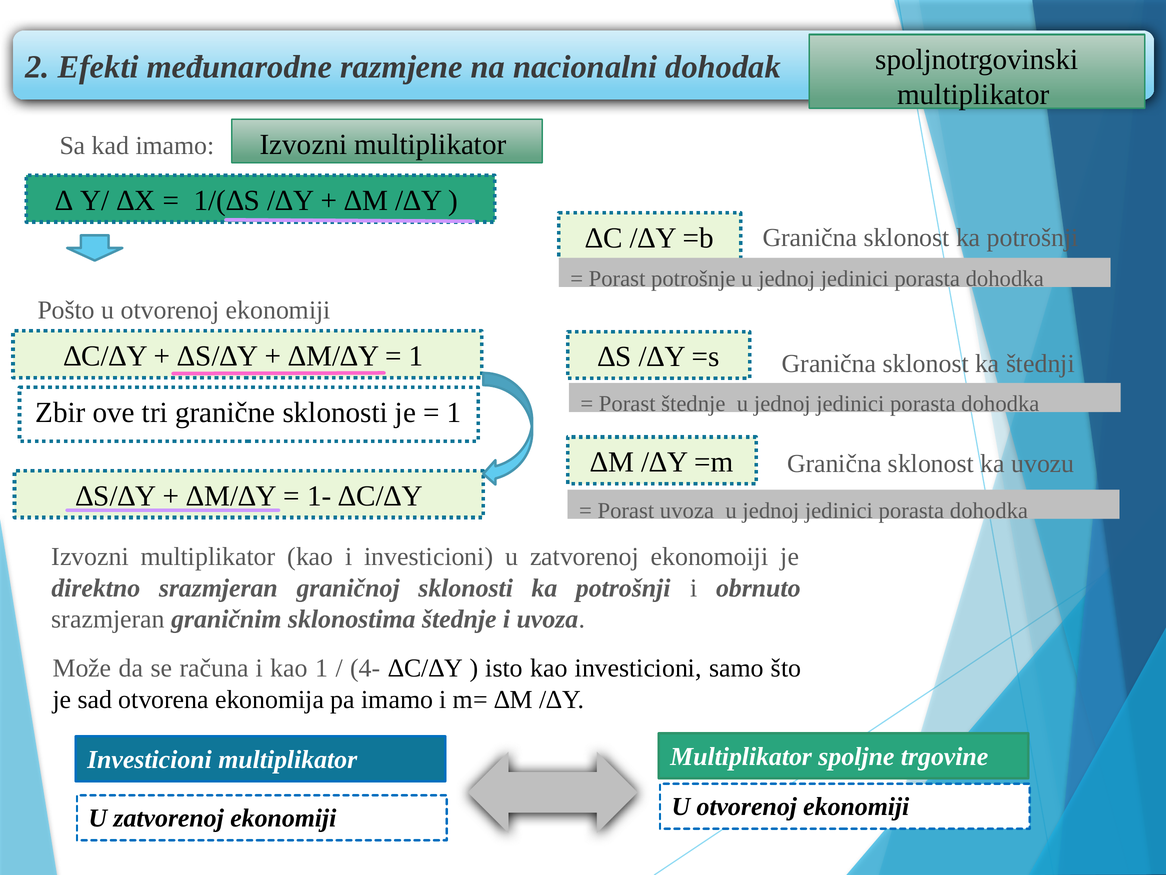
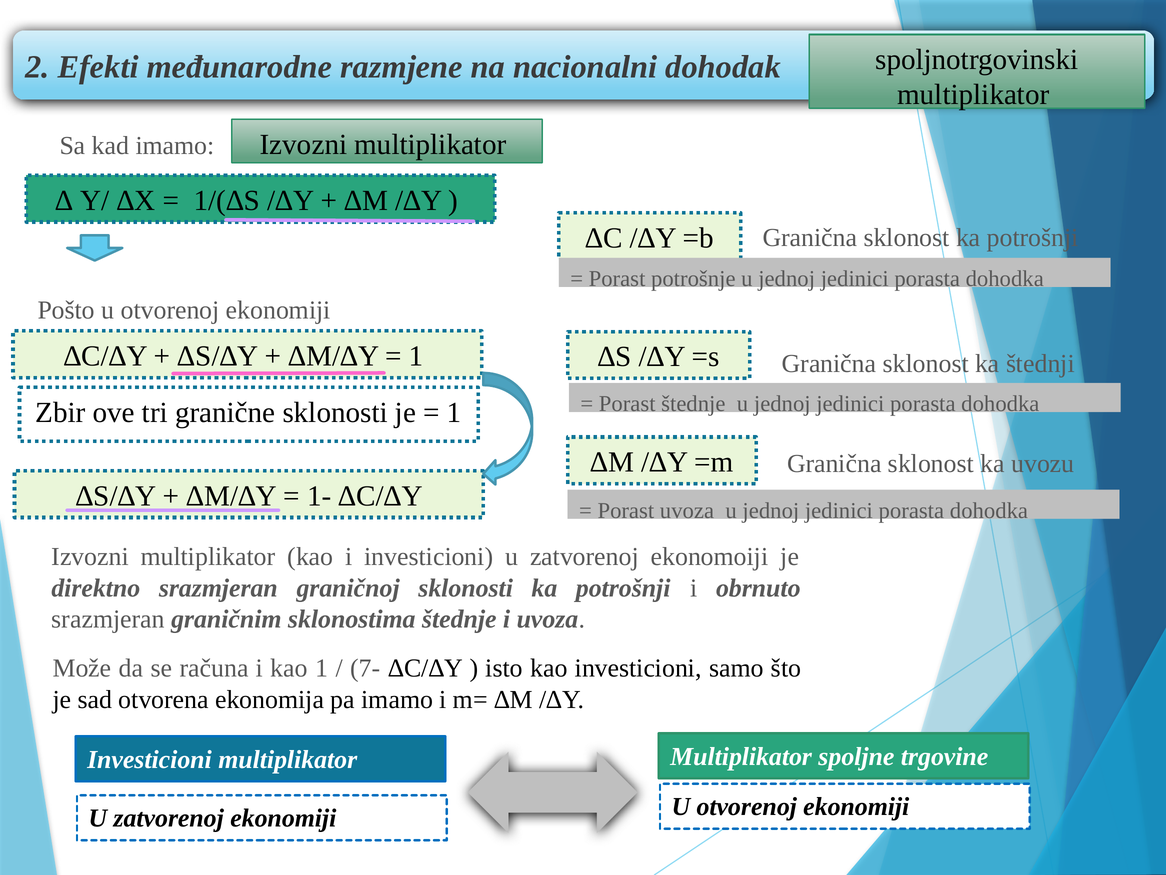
4-: 4- -> 7-
